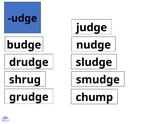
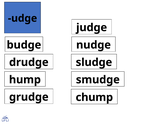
shrug: shrug -> hump
